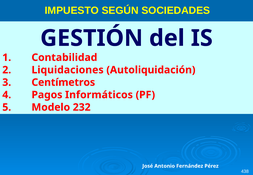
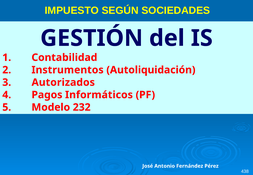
Liquidaciones: Liquidaciones -> Instrumentos
Centímetros: Centímetros -> Autorizados
